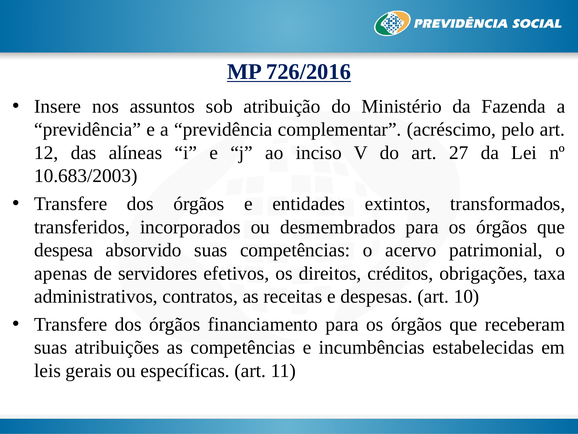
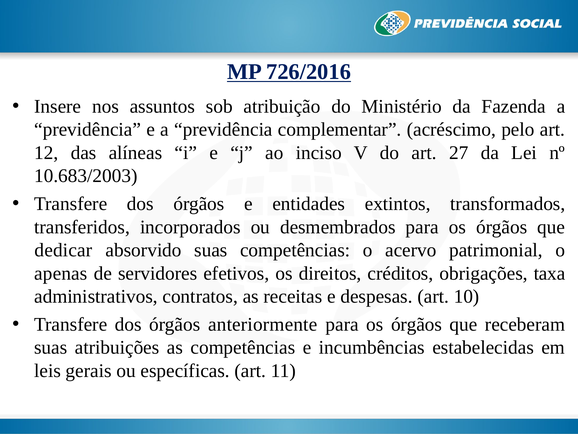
despesa: despesa -> dedicar
financiamento: financiamento -> anteriormente
